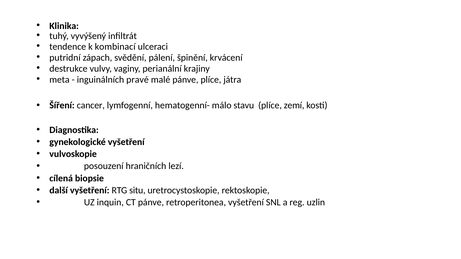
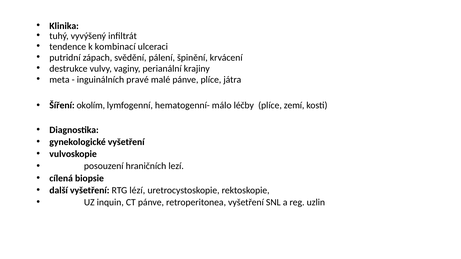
cancer: cancer -> okolím
stavu: stavu -> léčby
situ: situ -> lézí
